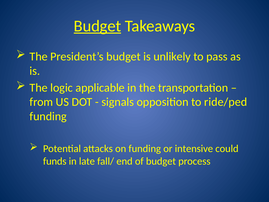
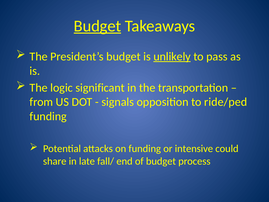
unlikely underline: none -> present
applicable: applicable -> significant
funds: funds -> share
